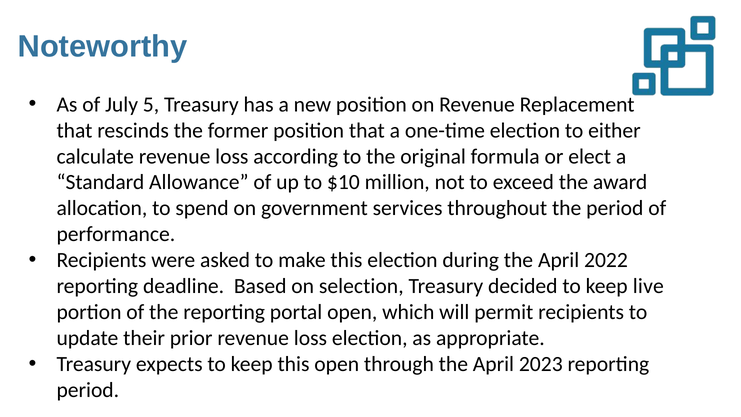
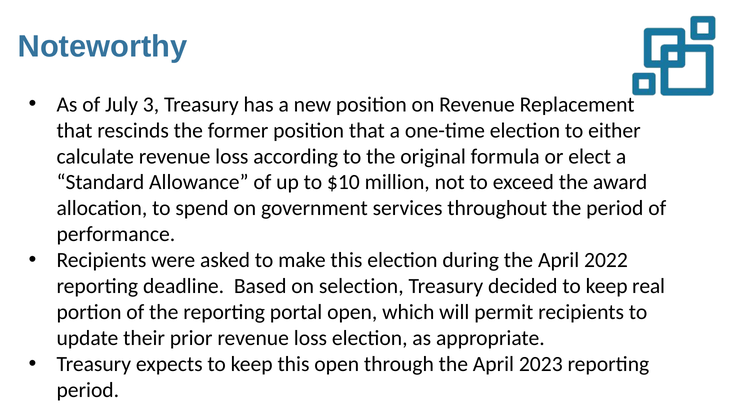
5: 5 -> 3
live: live -> real
